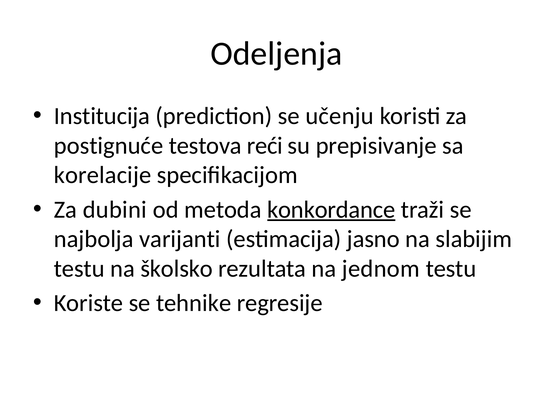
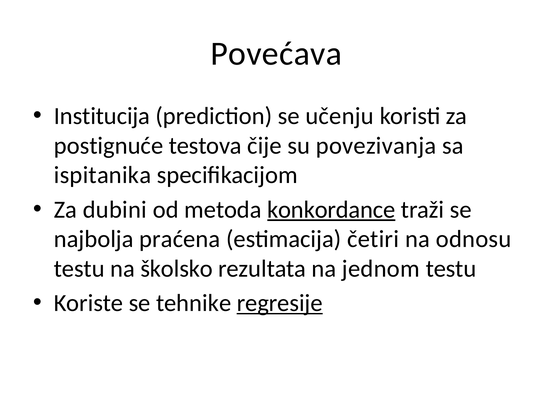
Odeljenja: Odeljenja -> Povećava
reći: reći -> čije
prepisivanje: prepisivanje -> povezivanja
korelacije: korelacije -> ispitanika
varijanti: varijanti -> praćena
jasno: jasno -> četiri
slabijim: slabijim -> odnosu
regresije underline: none -> present
